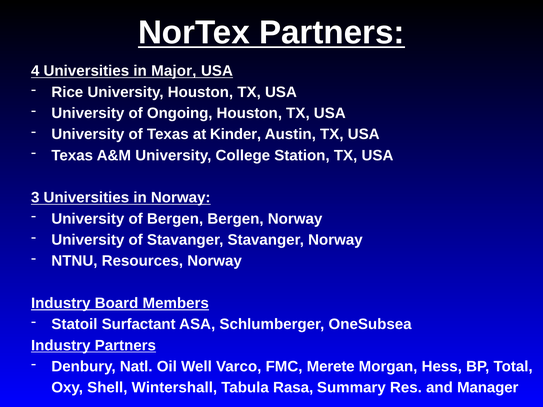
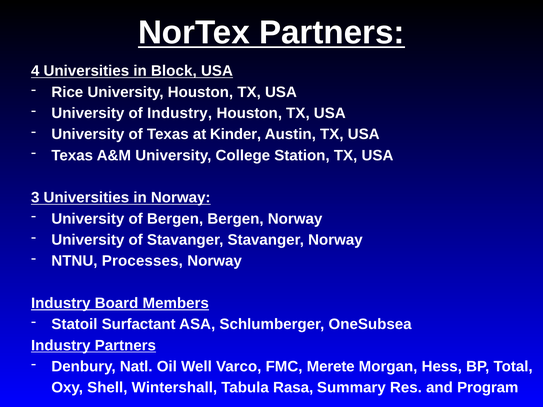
Major: Major -> Block
of Ongoing: Ongoing -> Industry
Resources: Resources -> Processes
Manager: Manager -> Program
